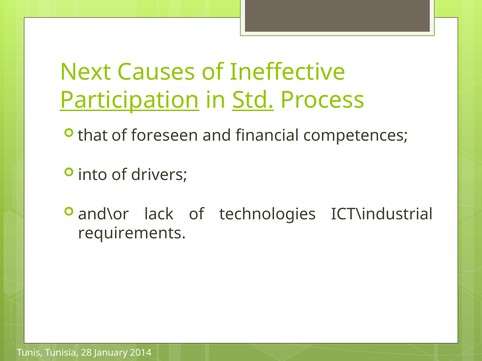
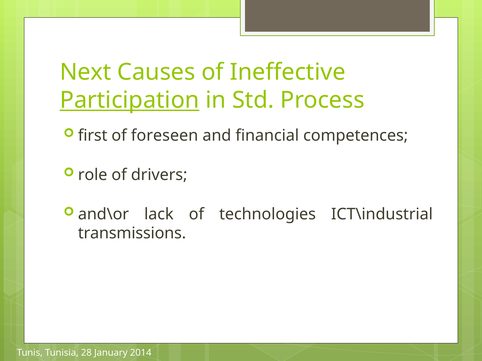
Std underline: present -> none
that: that -> first
into: into -> role
requirements: requirements -> transmissions
